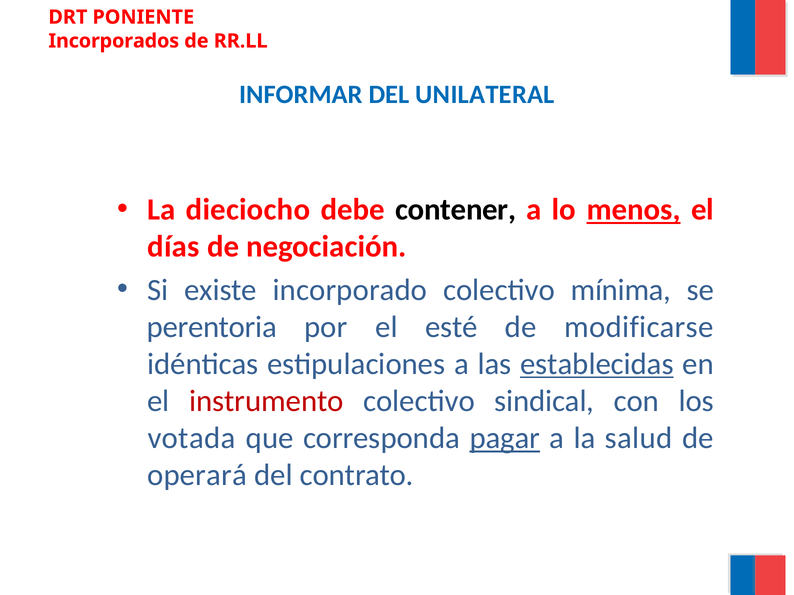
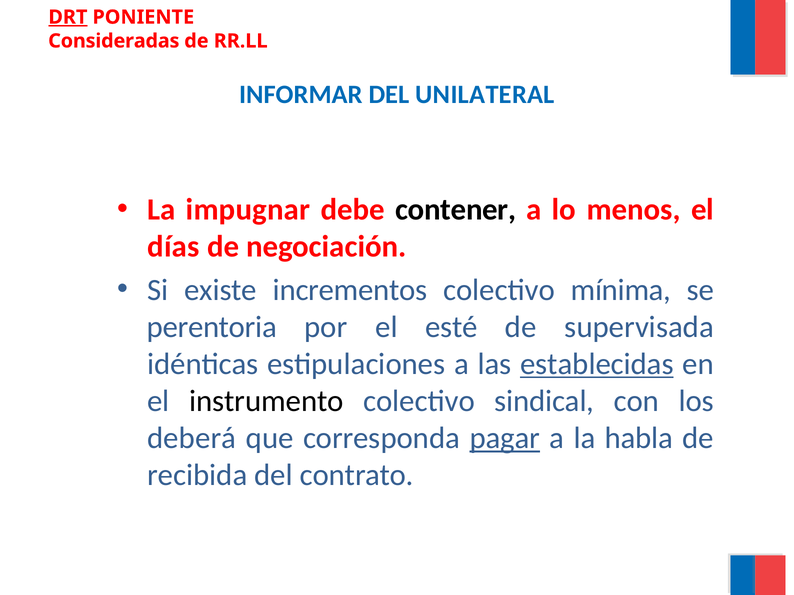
DRT underline: none -> present
Incorporados: Incorporados -> Consideradas
dieciocho: dieciocho -> impugnar
menos underline: present -> none
incorporado: incorporado -> incrementos
modificarse: modificarse -> supervisada
instrumento colour: red -> black
votada: votada -> deberá
salud: salud -> habla
operará: operará -> recibida
